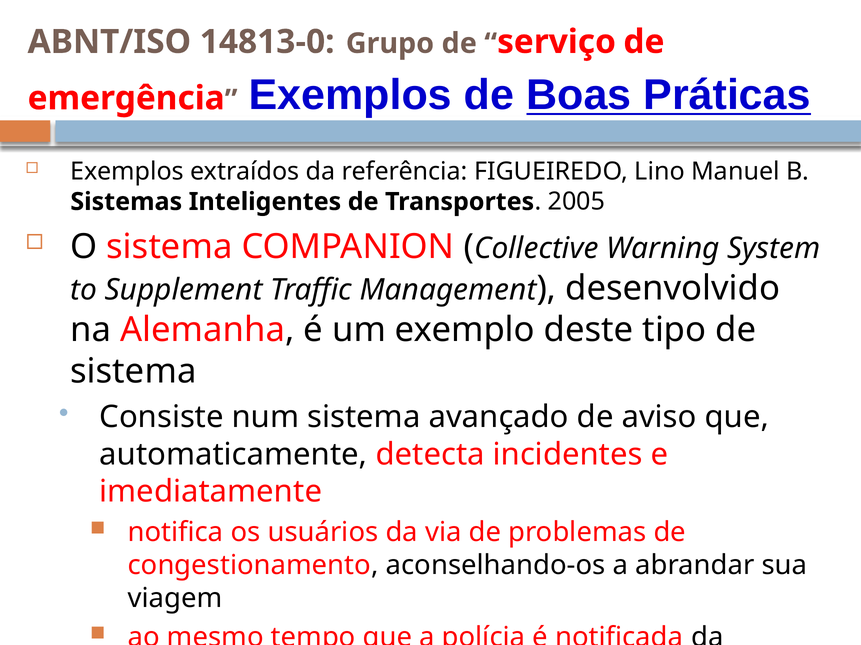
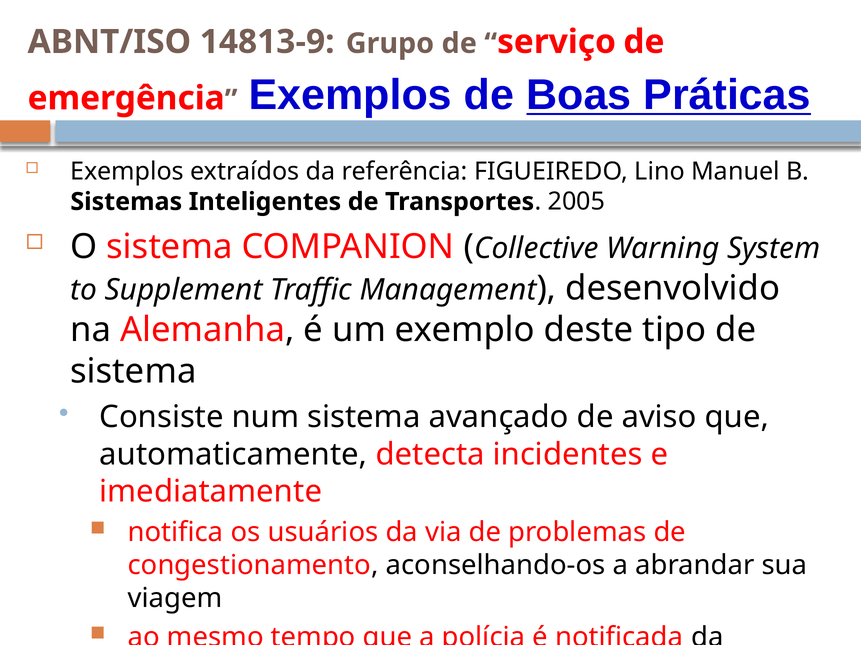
14813-0: 14813-0 -> 14813-9
